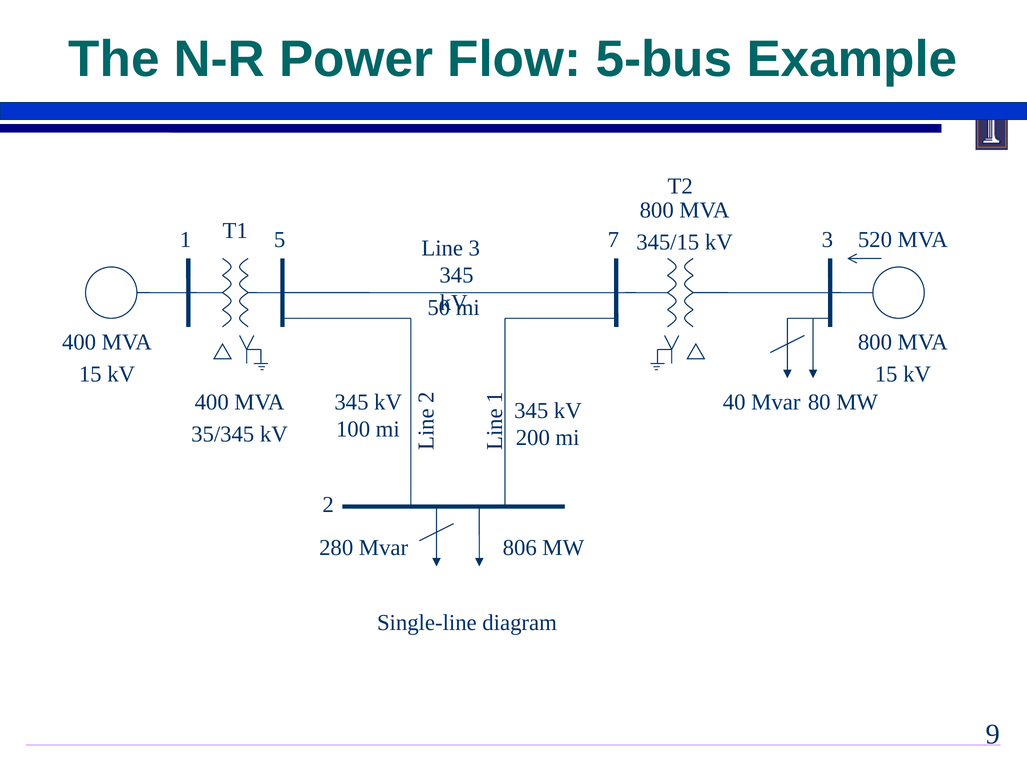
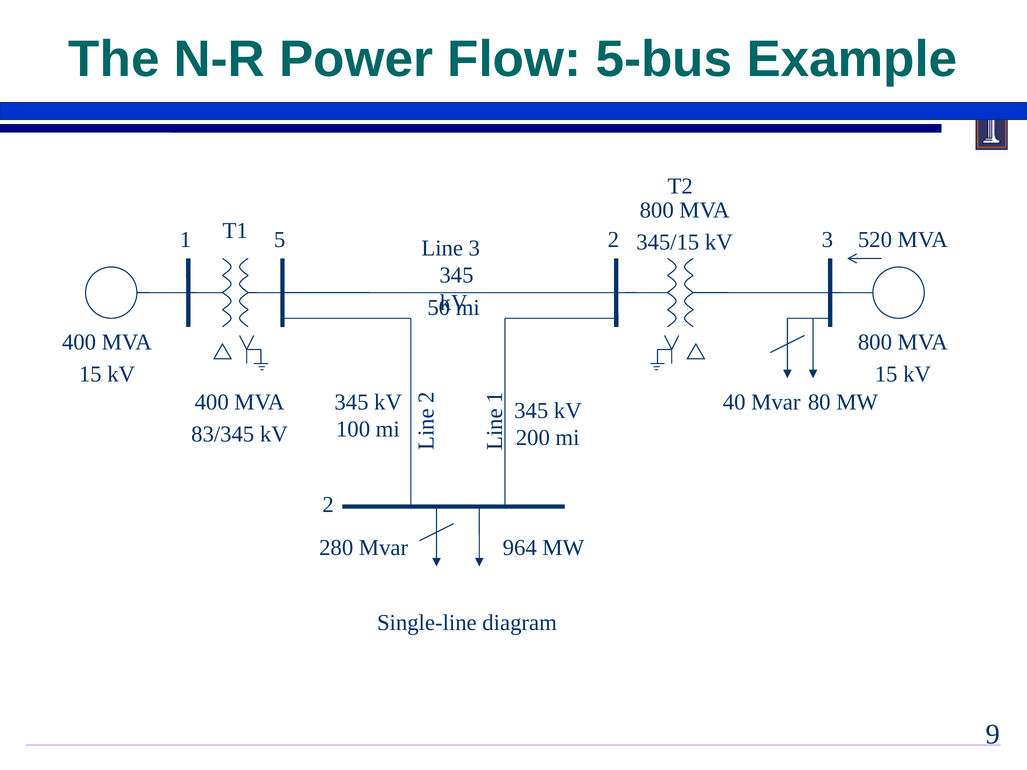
1 7: 7 -> 2
35/345: 35/345 -> 83/345
806: 806 -> 964
